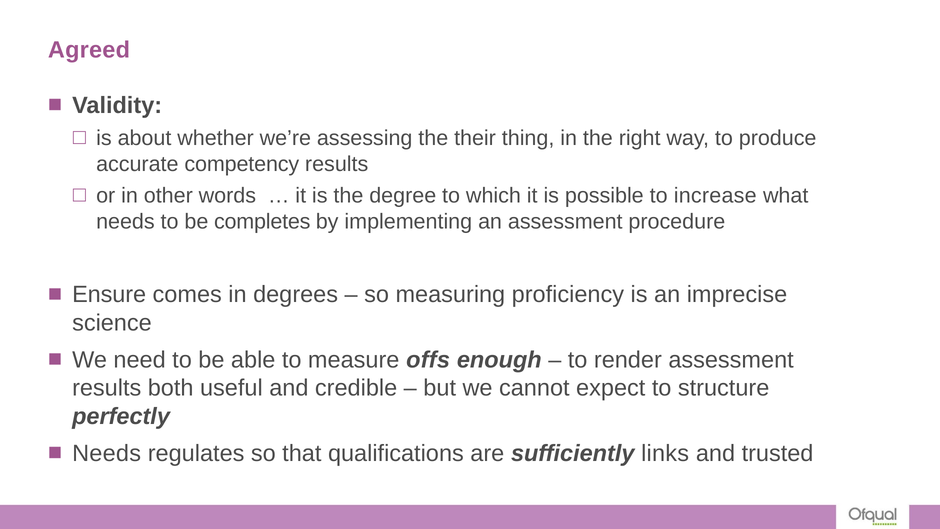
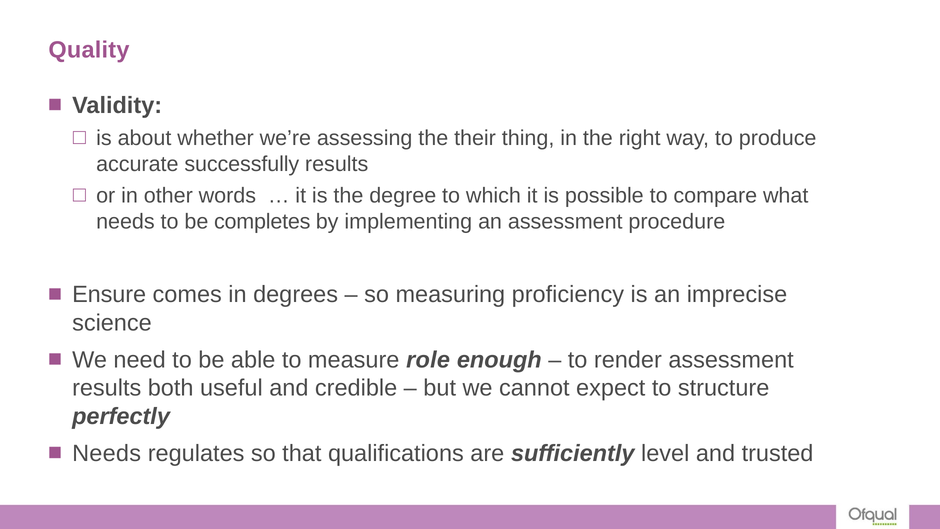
Agreed: Agreed -> Quality
competency: competency -> successfully
increase: increase -> compare
offs: offs -> role
links: links -> level
